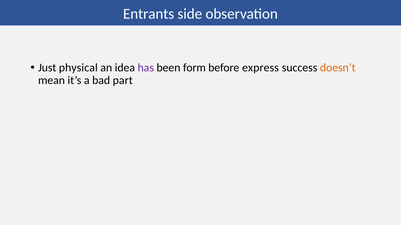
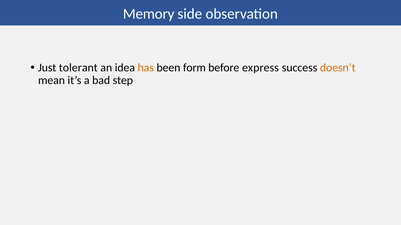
Entrants: Entrants -> Memory
physical: physical -> tolerant
has colour: purple -> orange
part: part -> step
